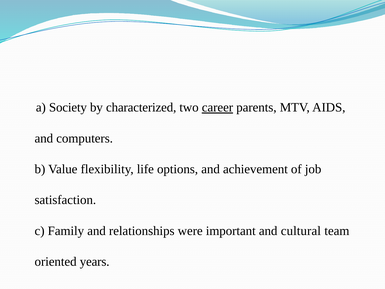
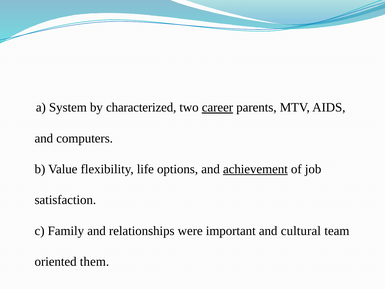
Society: Society -> System
achievement underline: none -> present
years: years -> them
